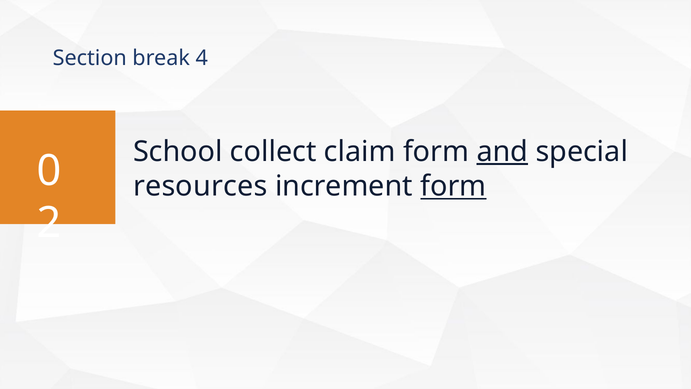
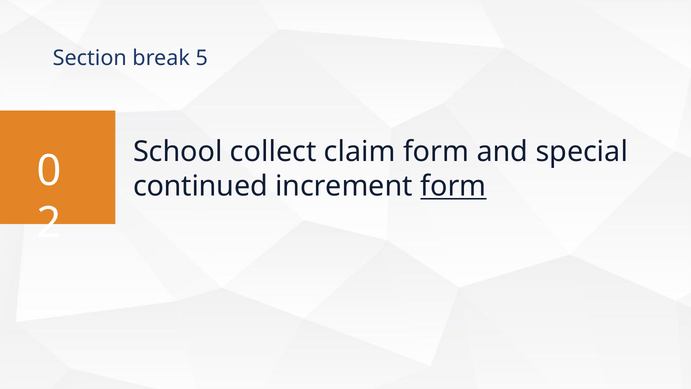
4: 4 -> 5
and underline: present -> none
resources: resources -> continued
